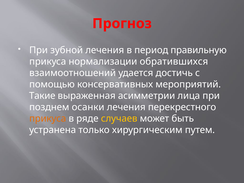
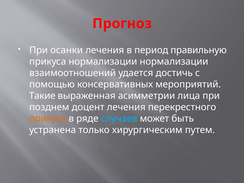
зубной: зубной -> осанки
нормализации обратившихся: обратившихся -> нормализации
осанки: осанки -> доцент
случаев colour: yellow -> light blue
